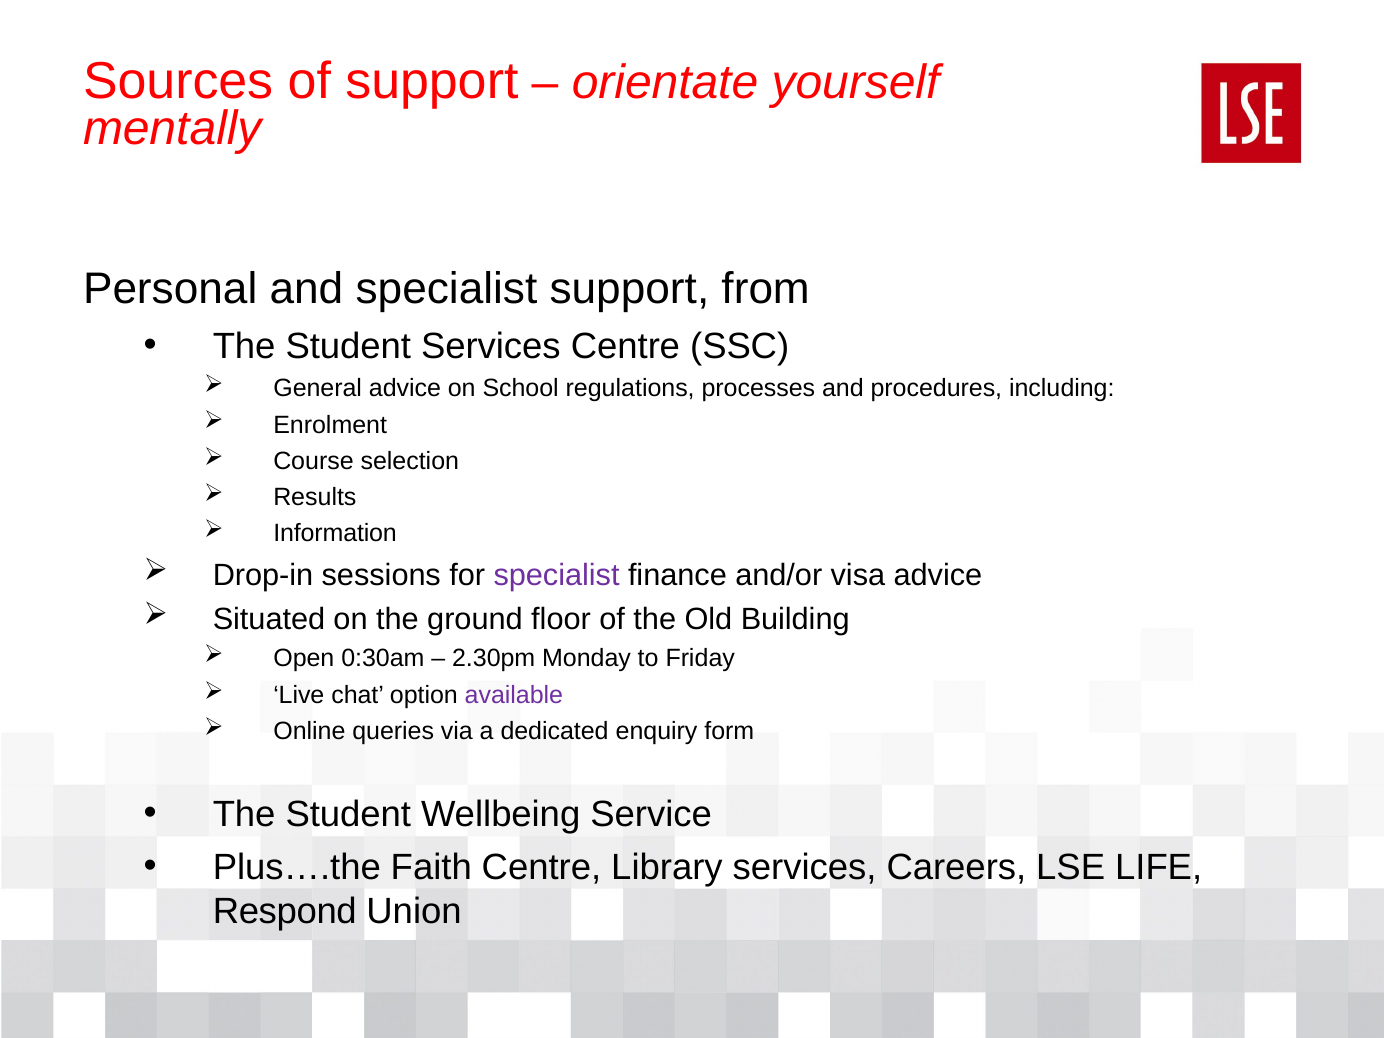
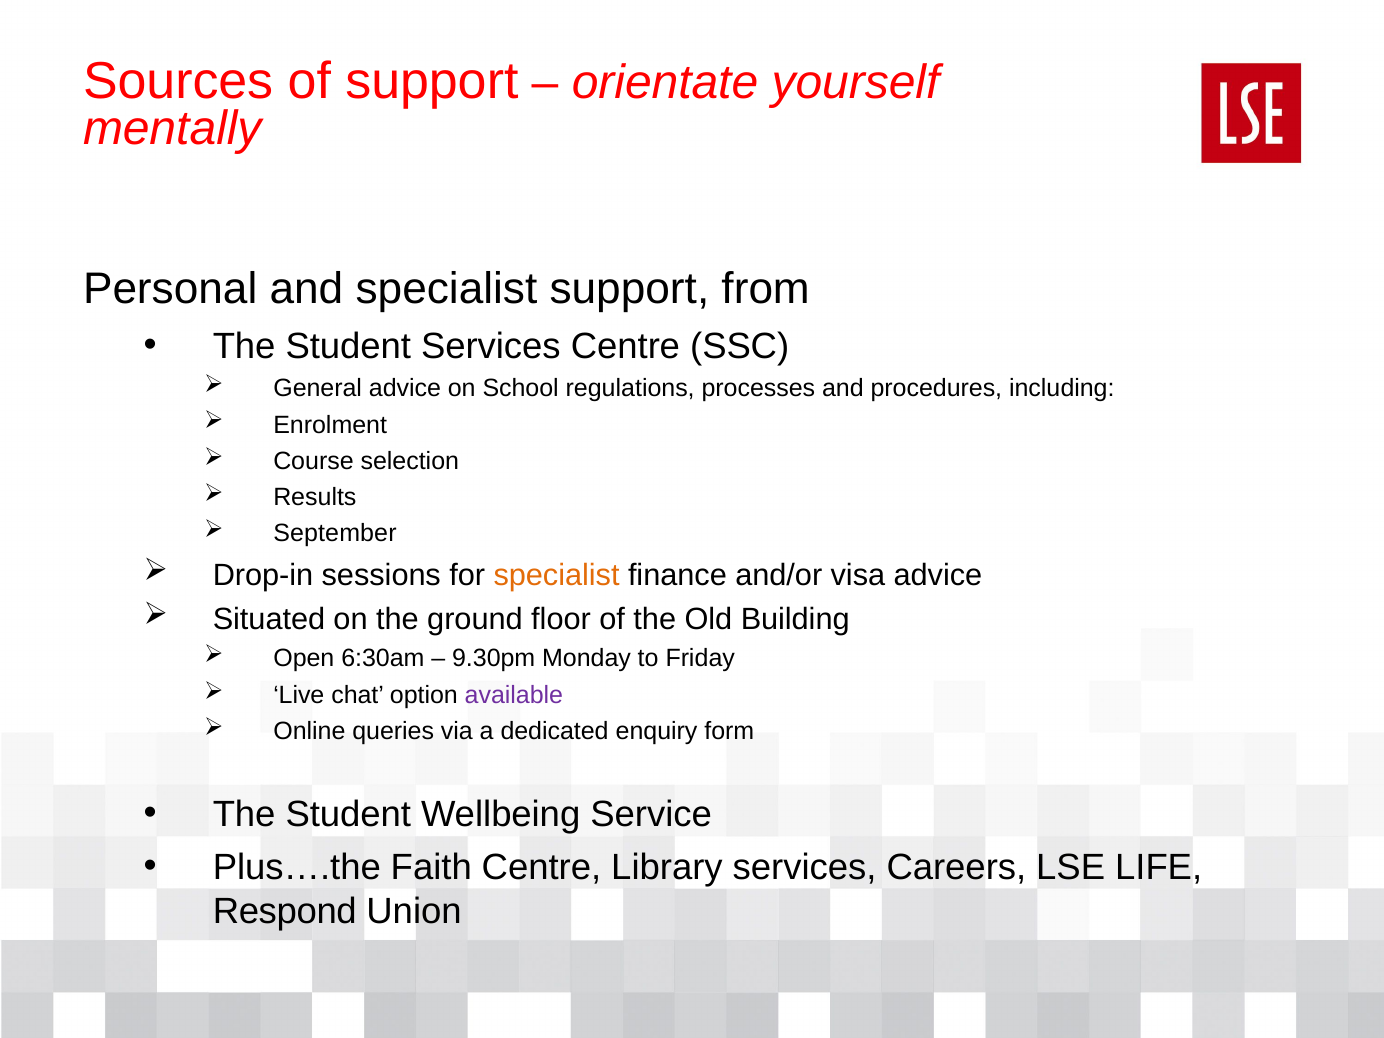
Information: Information -> September
specialist at (557, 575) colour: purple -> orange
0:30am: 0:30am -> 6:30am
2.30pm: 2.30pm -> 9.30pm
